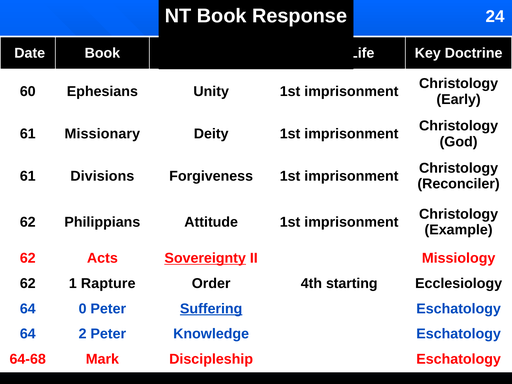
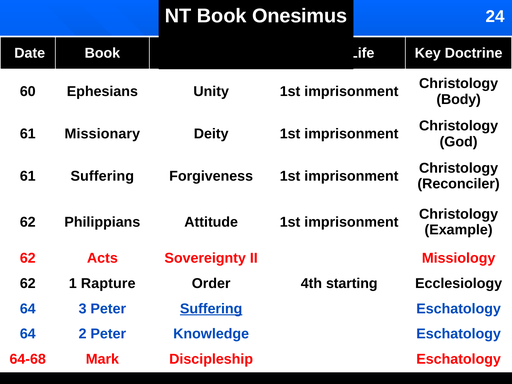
Response: Response -> Onesimus
Early: Early -> Body
61 Divisions: Divisions -> Suffering
Sovereignty underline: present -> none
0: 0 -> 3
